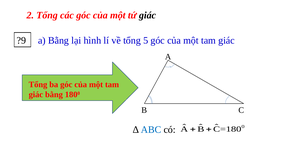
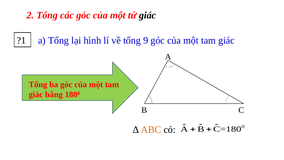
?9: ?9 -> ?1
a Bằng: Bằng -> Tổng
5: 5 -> 9
ABC colour: blue -> orange
